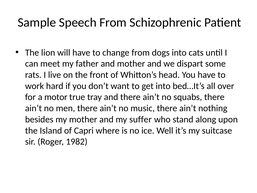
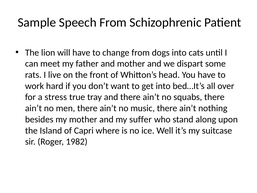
motor: motor -> stress
